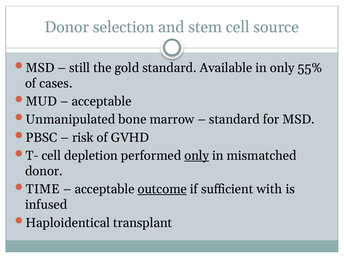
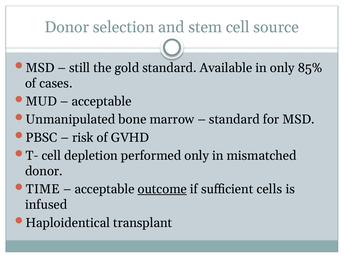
55%: 55% -> 85%
only at (197, 156) underline: present -> none
with: with -> cells
